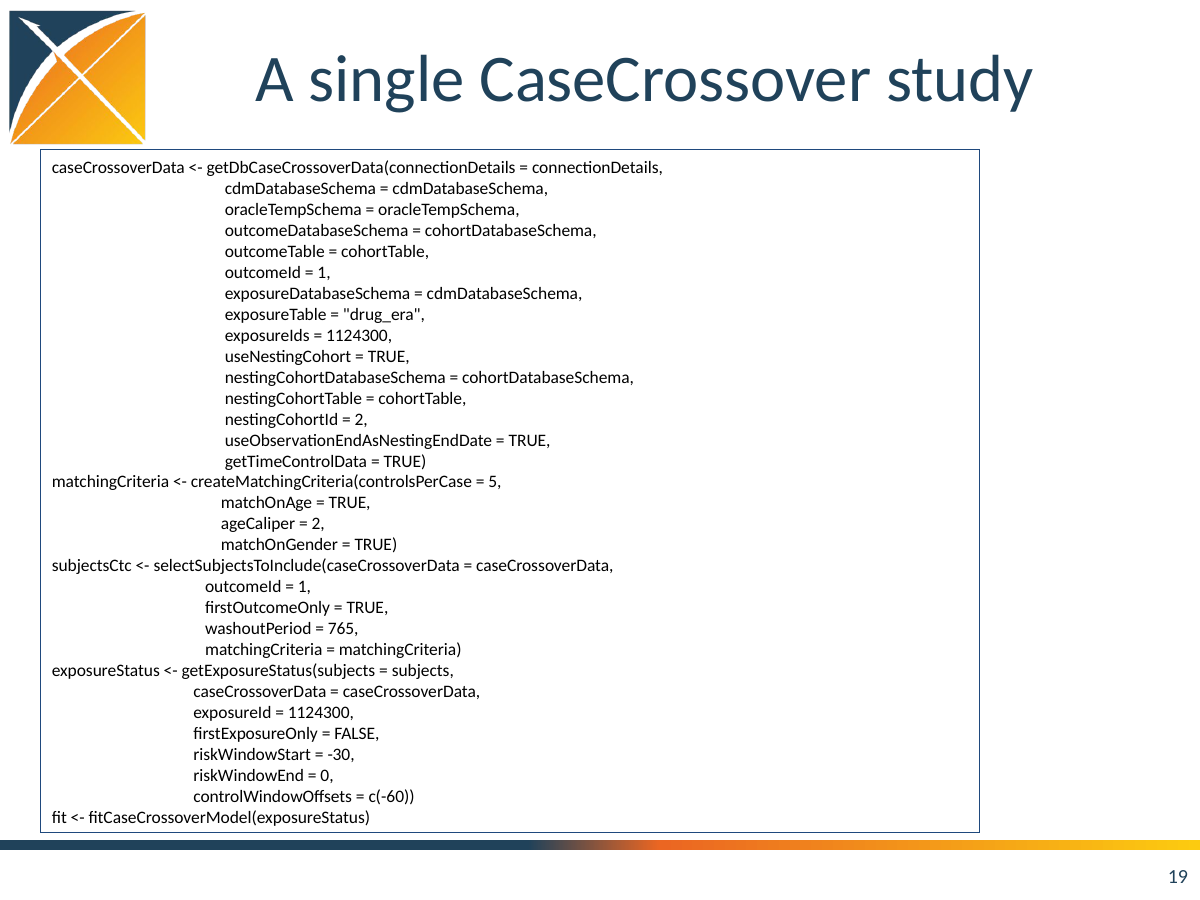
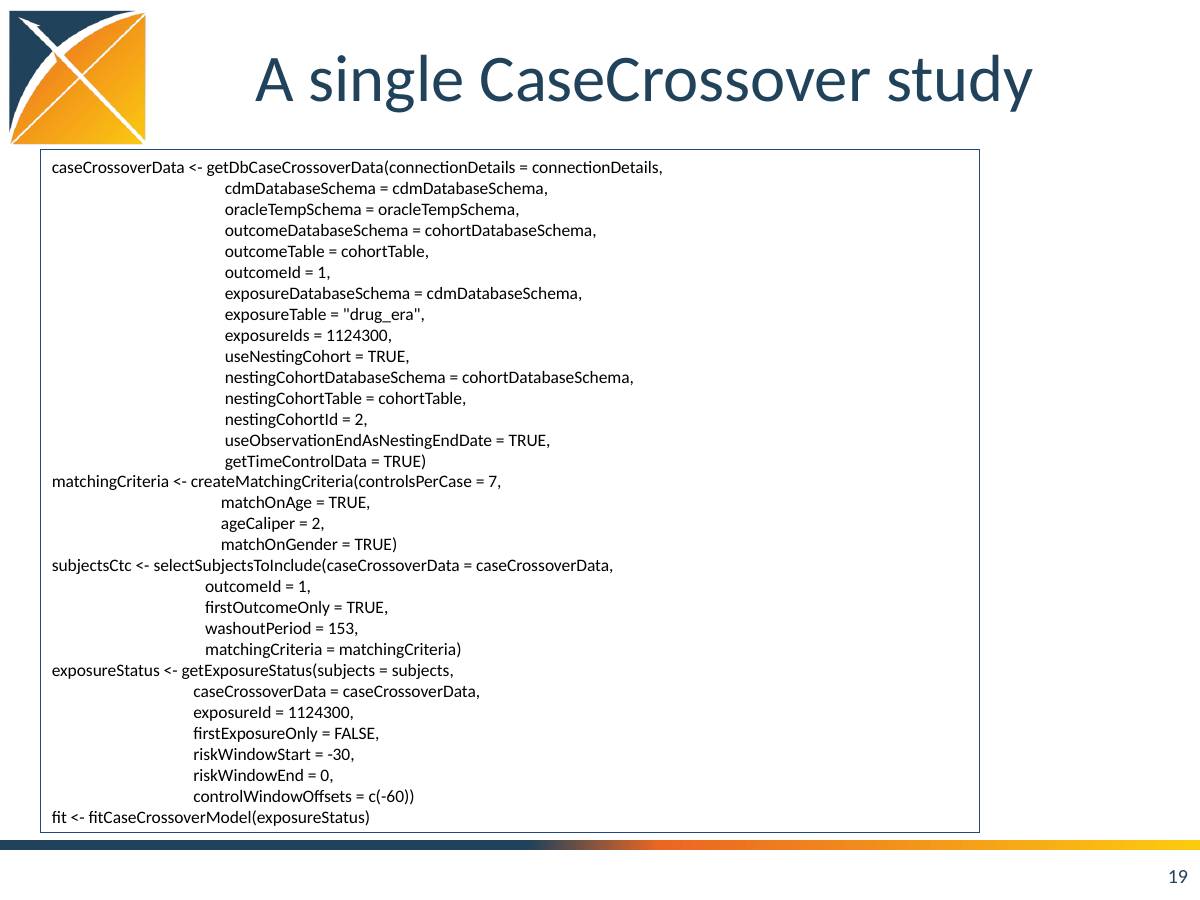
5: 5 -> 7
765: 765 -> 153
